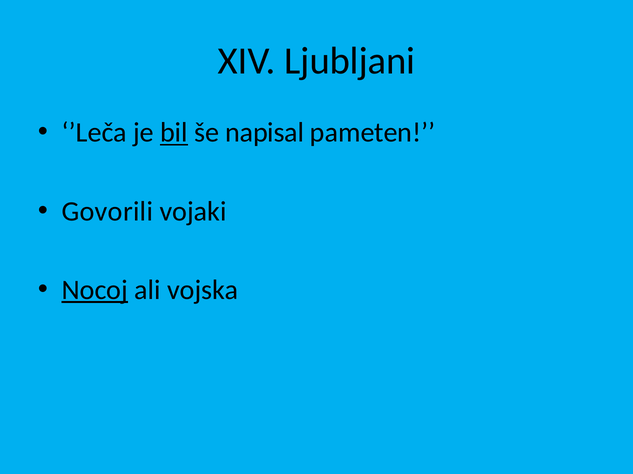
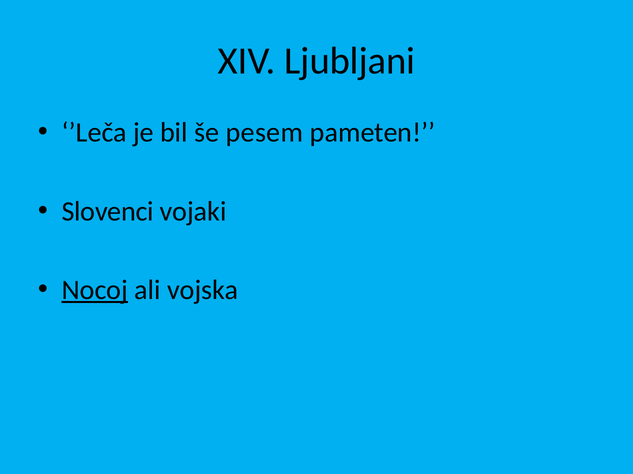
bil underline: present -> none
napisal: napisal -> pesem
Govorili: Govorili -> Slovenci
